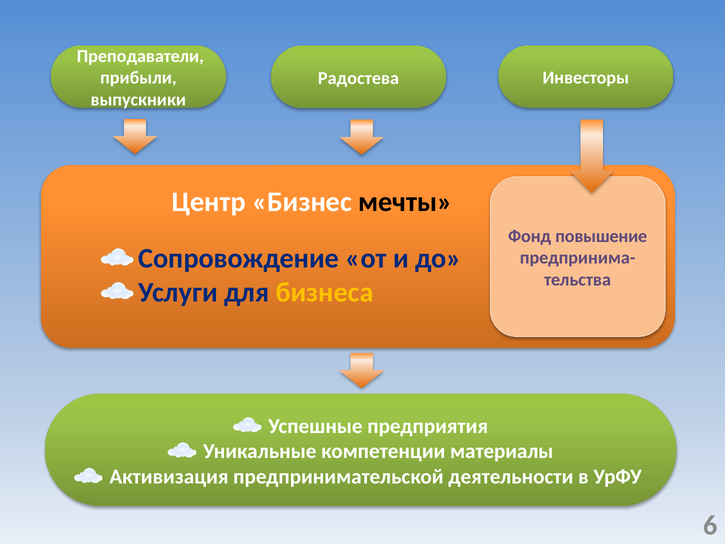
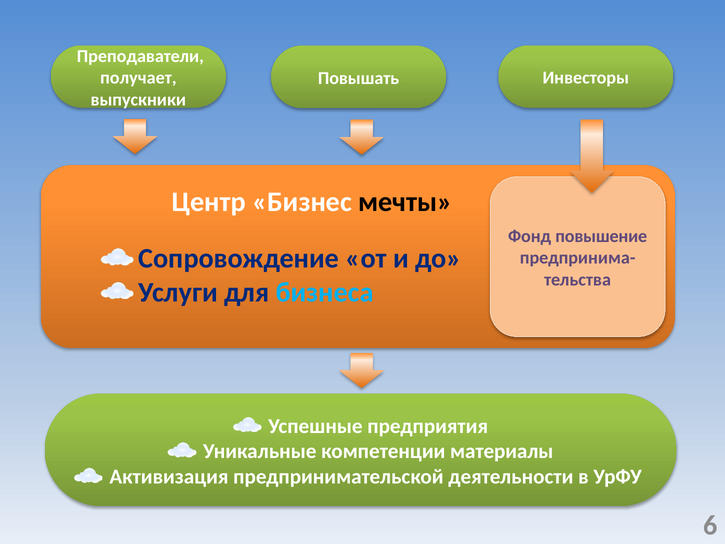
прибыли: прибыли -> получает
Радостева: Радостева -> Повышать
бизнеса colour: yellow -> light blue
